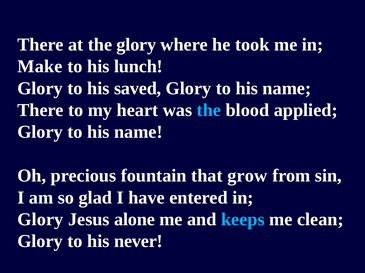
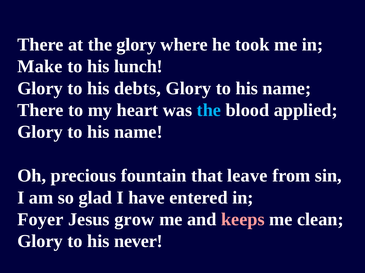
saved: saved -> debts
grow: grow -> leave
Glory at (40, 220): Glory -> Foyer
alone: alone -> grow
keeps colour: light blue -> pink
